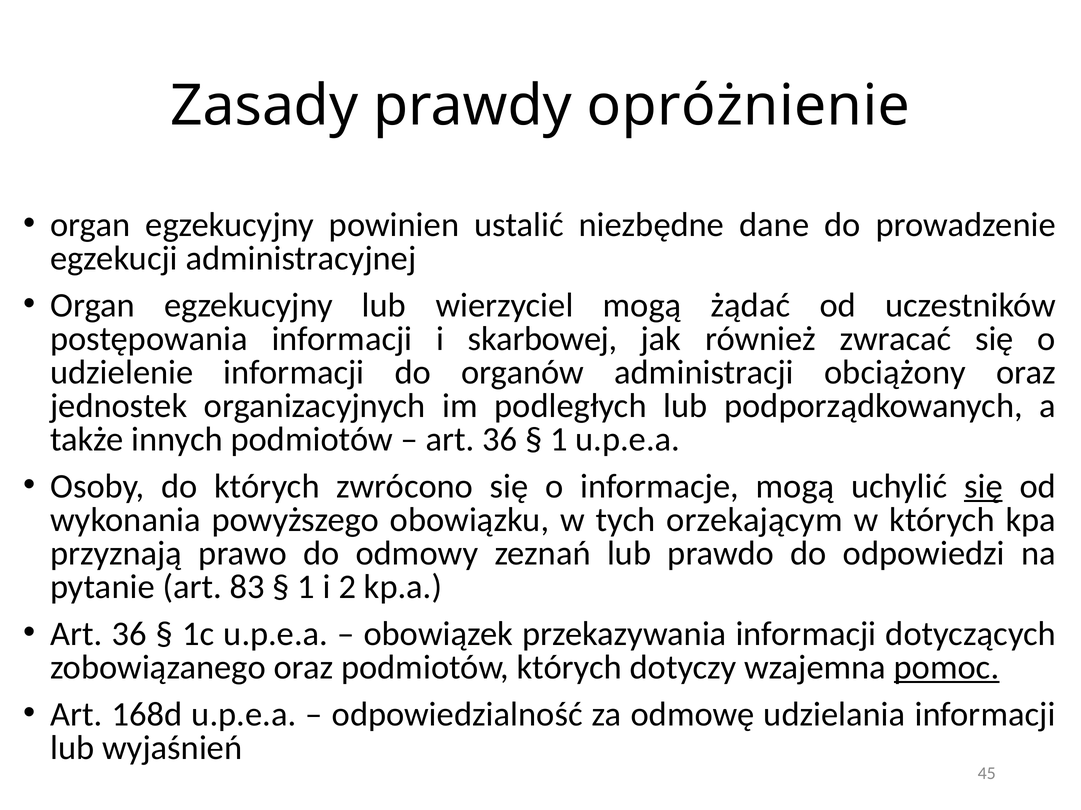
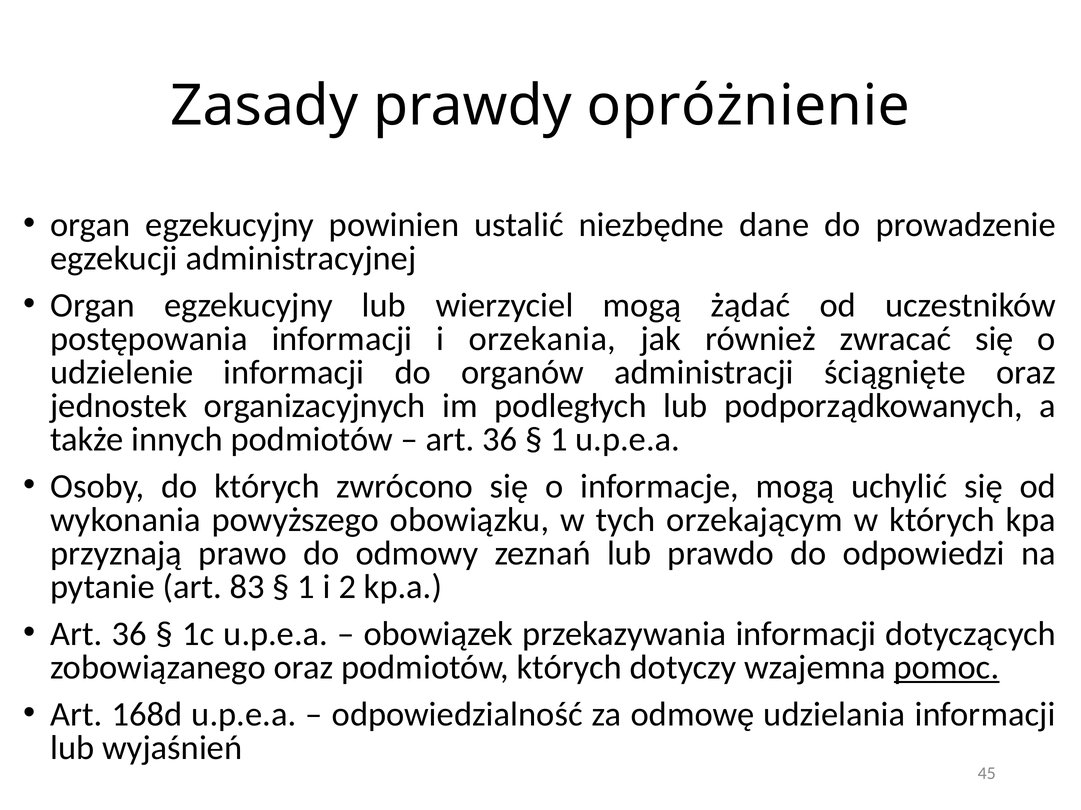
skarbowej: skarbowej -> orzekania
obciążony: obciążony -> ściągnięte
się at (983, 487) underline: present -> none
